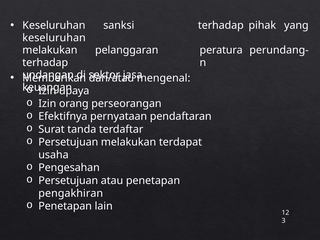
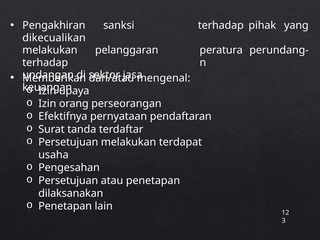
Keseluruhan at (54, 25): Keseluruhan -> Pengakhiran
keseluruhan at (54, 38): keseluruhan -> dikecualikan
pengakhiran: pengakhiran -> dilaksanakan
